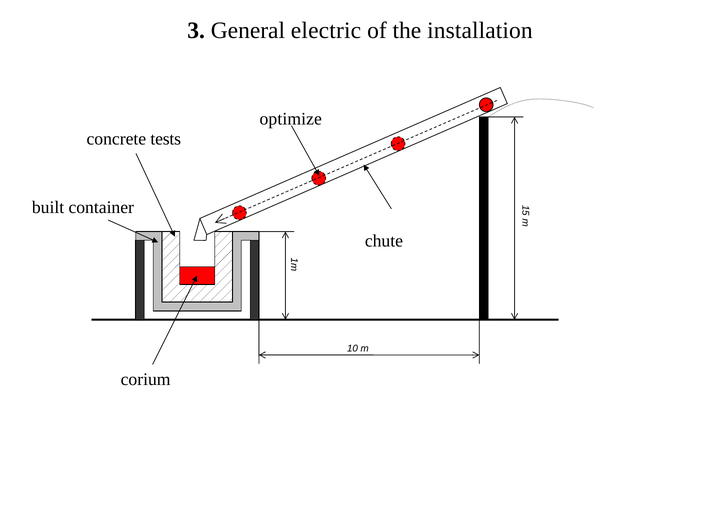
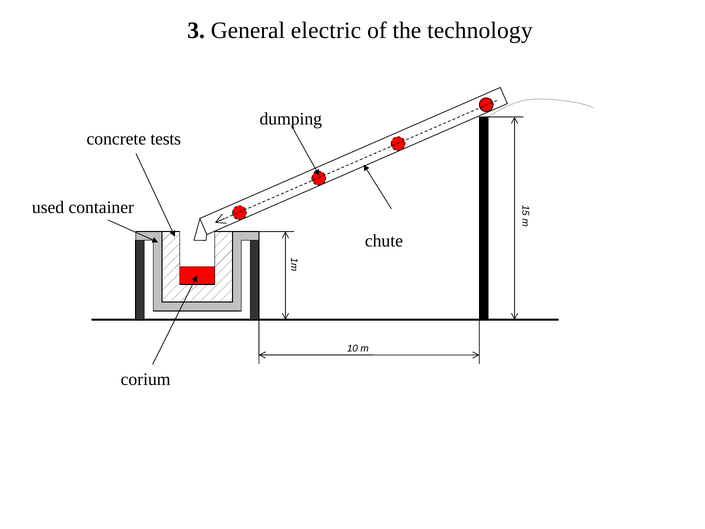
installation: installation -> technology
optimize: optimize -> dumping
built: built -> used
